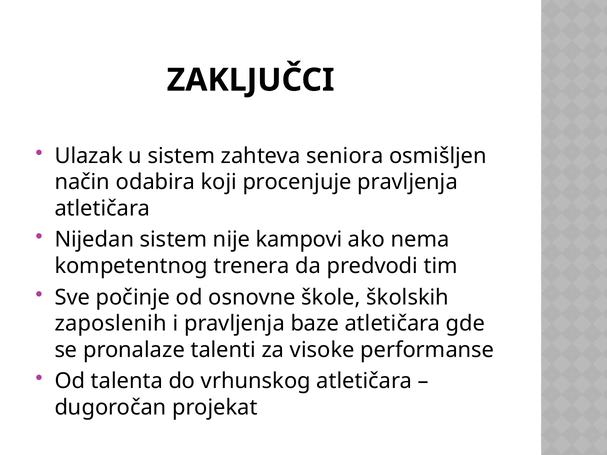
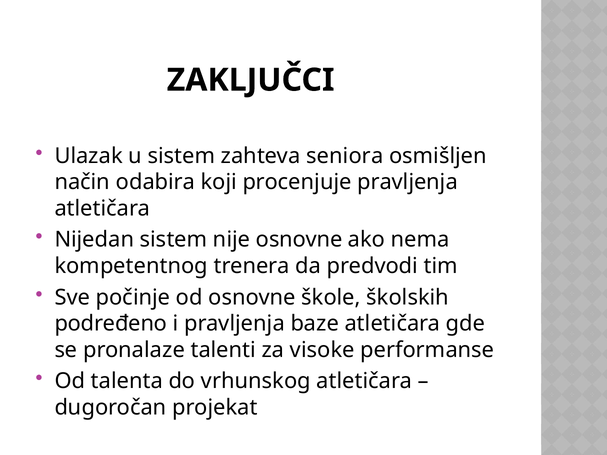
nije kampovi: kampovi -> osnovne
zaposlenih: zaposlenih -> podređeno
